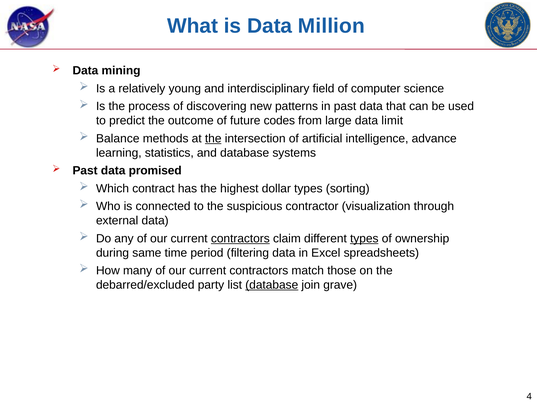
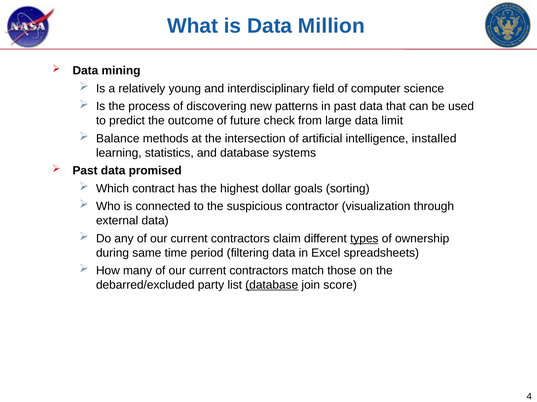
codes: codes -> check
the at (213, 139) underline: present -> none
advance: advance -> installed
dollar types: types -> goals
contractors at (240, 239) underline: present -> none
grave: grave -> score
